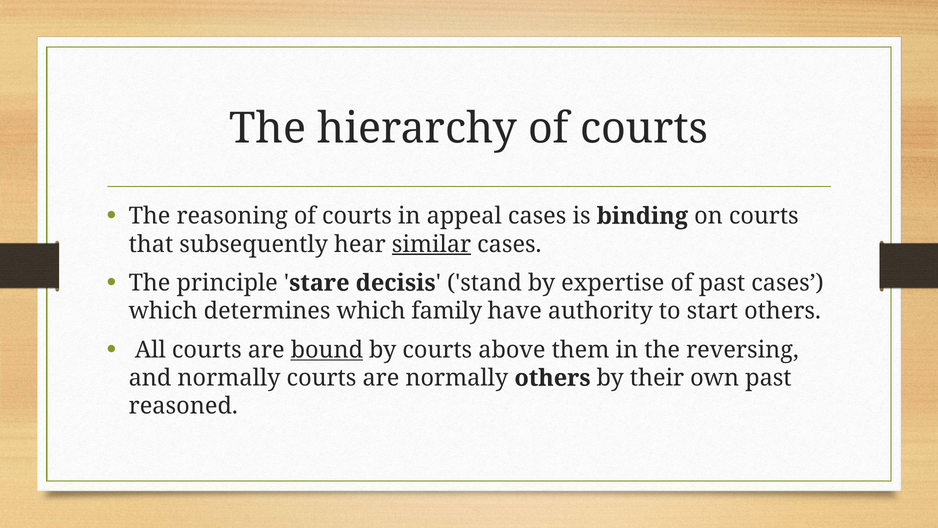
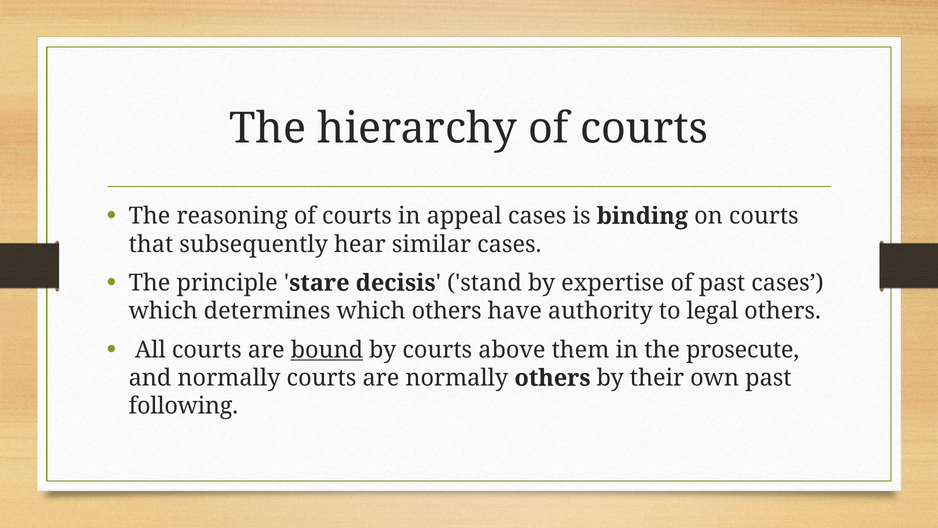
similar underline: present -> none
which family: family -> others
start: start -> legal
reversing: reversing -> prosecute
reasoned: reasoned -> following
